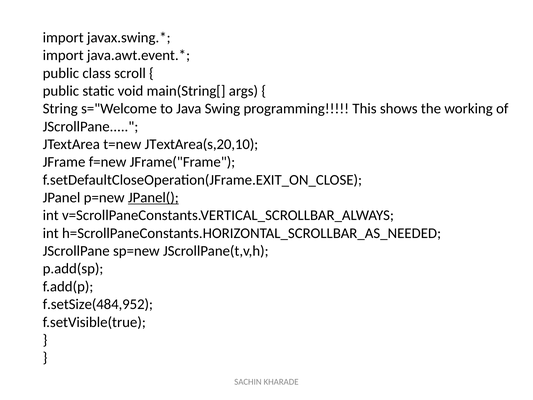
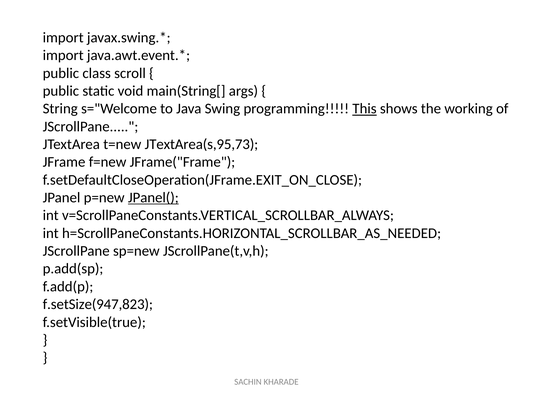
This underline: none -> present
JTextArea(s,20,10: JTextArea(s,20,10 -> JTextArea(s,95,73
f.setSize(484,952: f.setSize(484,952 -> f.setSize(947,823
